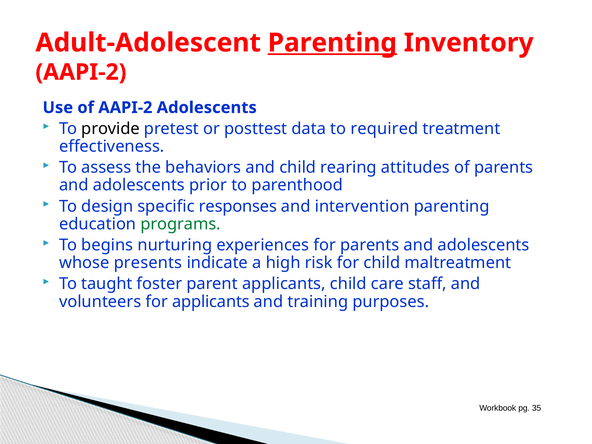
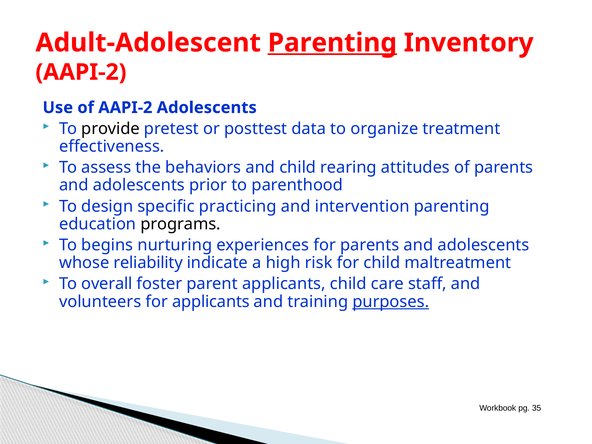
required: required -> organize
responses: responses -> practicing
programs colour: green -> black
presents: presents -> reliability
taught: taught -> overall
purposes underline: none -> present
